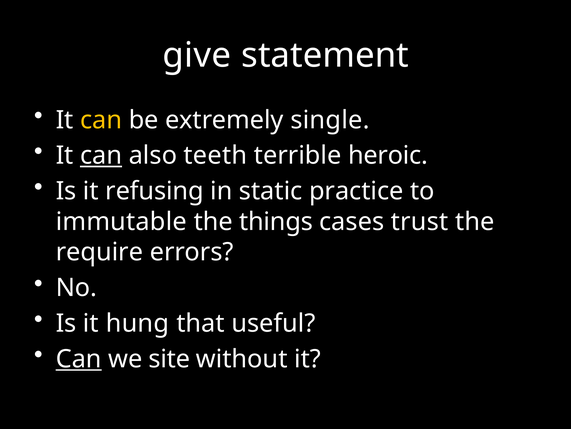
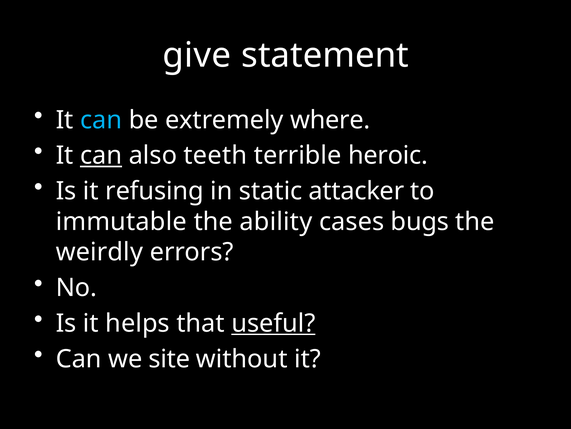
can at (101, 120) colour: yellow -> light blue
single: single -> where
practice: practice -> attacker
things: things -> ability
trust: trust -> bugs
require: require -> weirdly
hung: hung -> helps
useful underline: none -> present
Can at (79, 358) underline: present -> none
